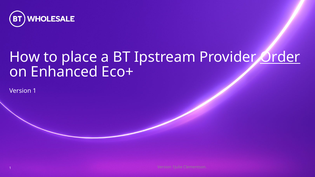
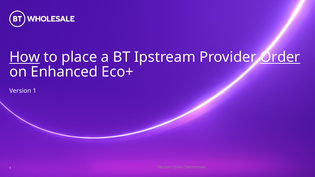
How underline: none -> present
